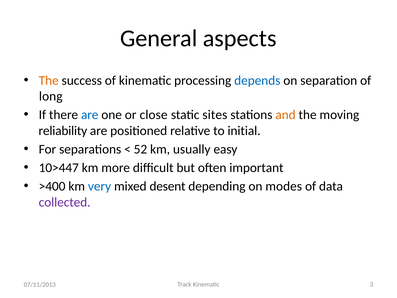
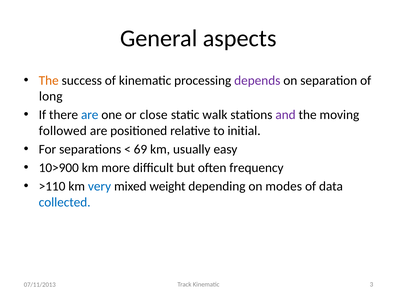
depends colour: blue -> purple
sites: sites -> walk
and colour: orange -> purple
reliability: reliability -> followed
52: 52 -> 69
10>447: 10>447 -> 10>900
important: important -> frequency
>400: >400 -> >110
desent: desent -> weight
collected colour: purple -> blue
